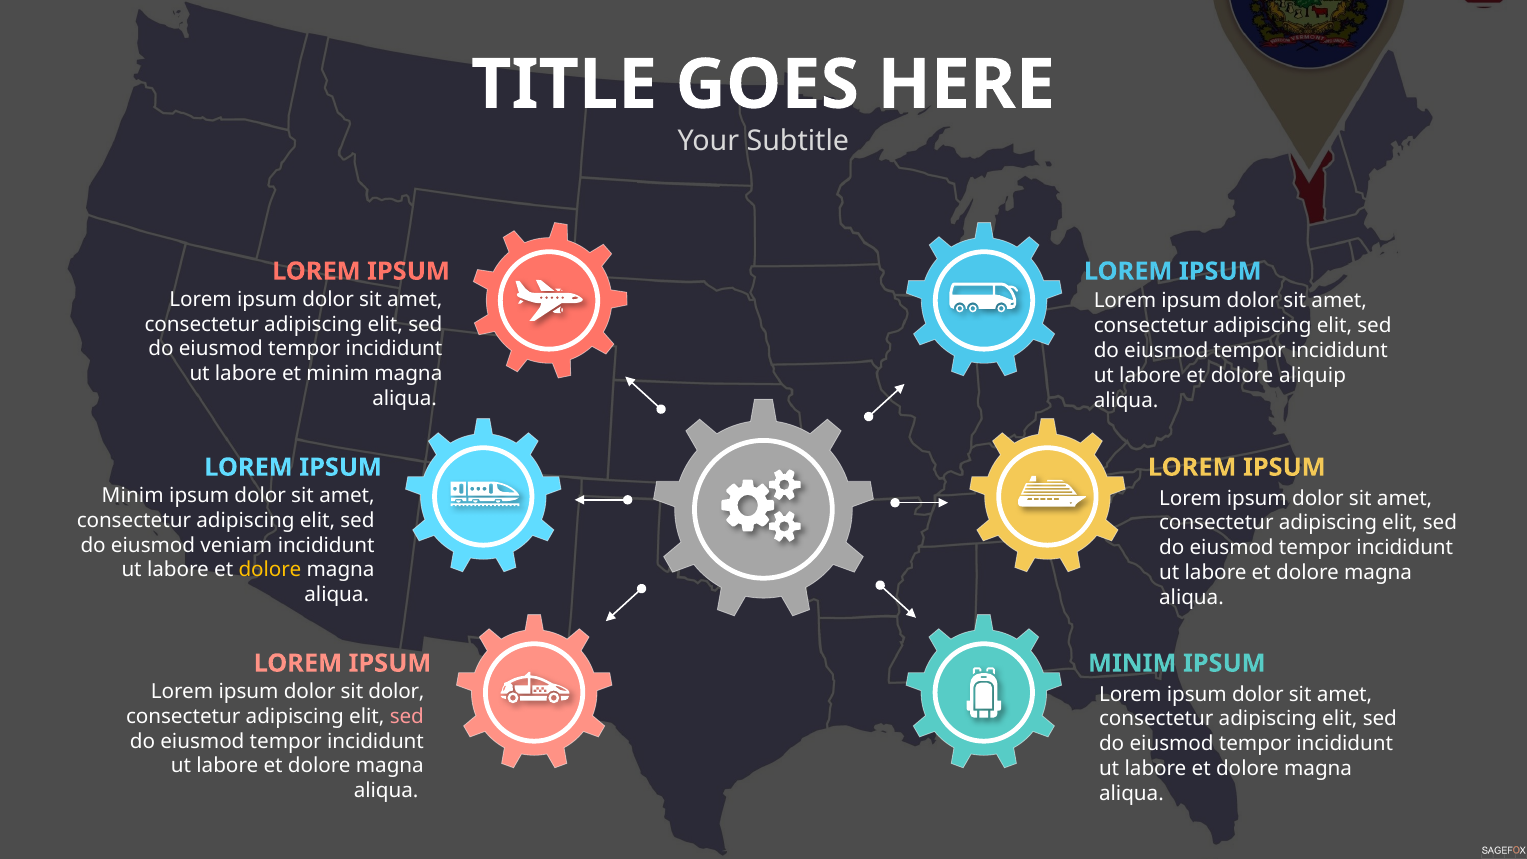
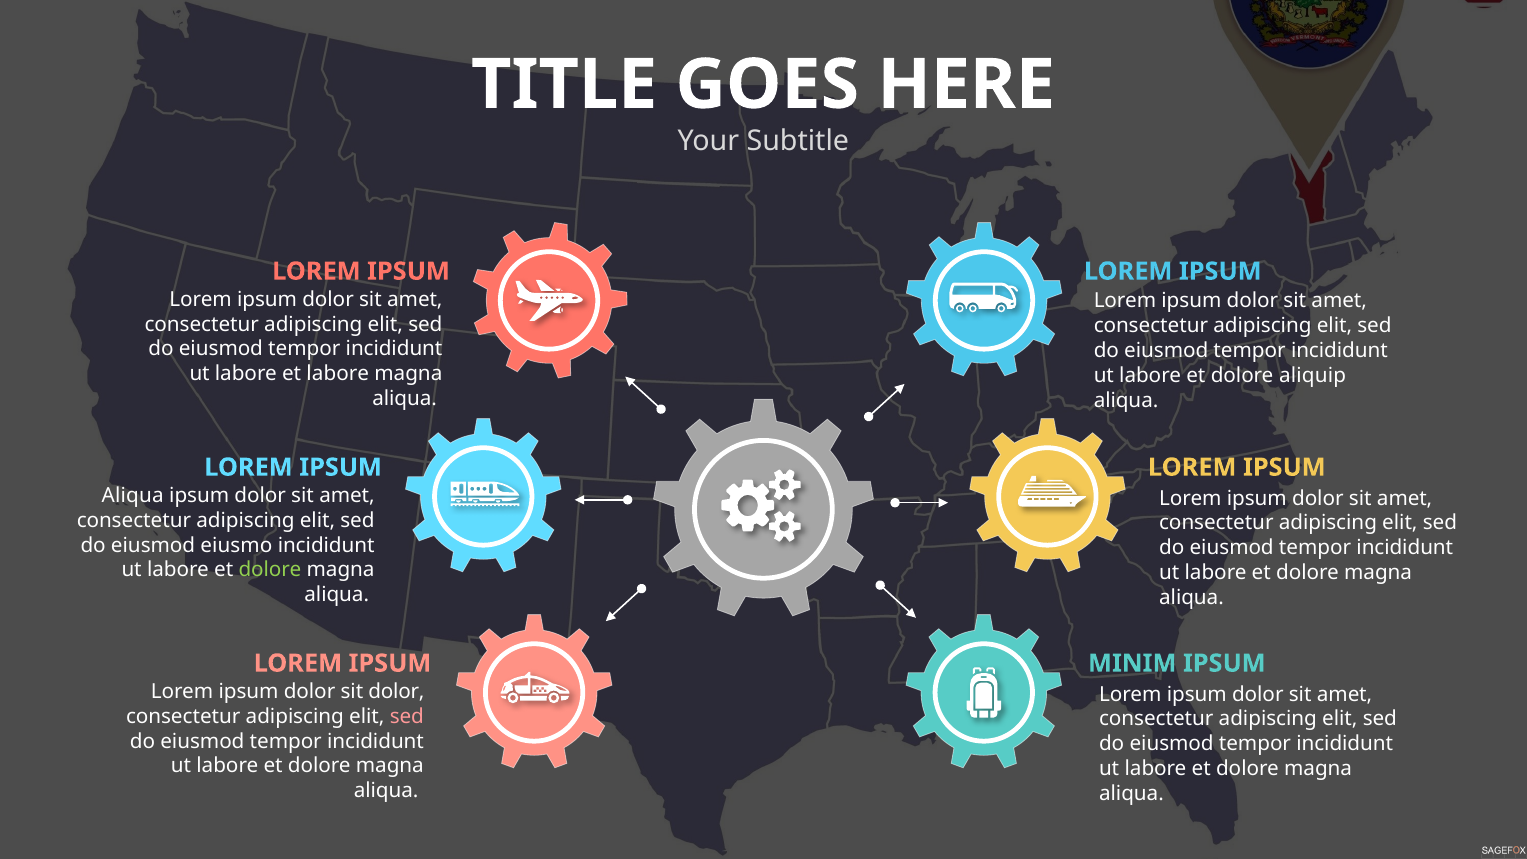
et minim: minim -> labore
Minim at (133, 495): Minim -> Aliqua
veniam: veniam -> eiusmo
dolore at (270, 570) colour: yellow -> light green
